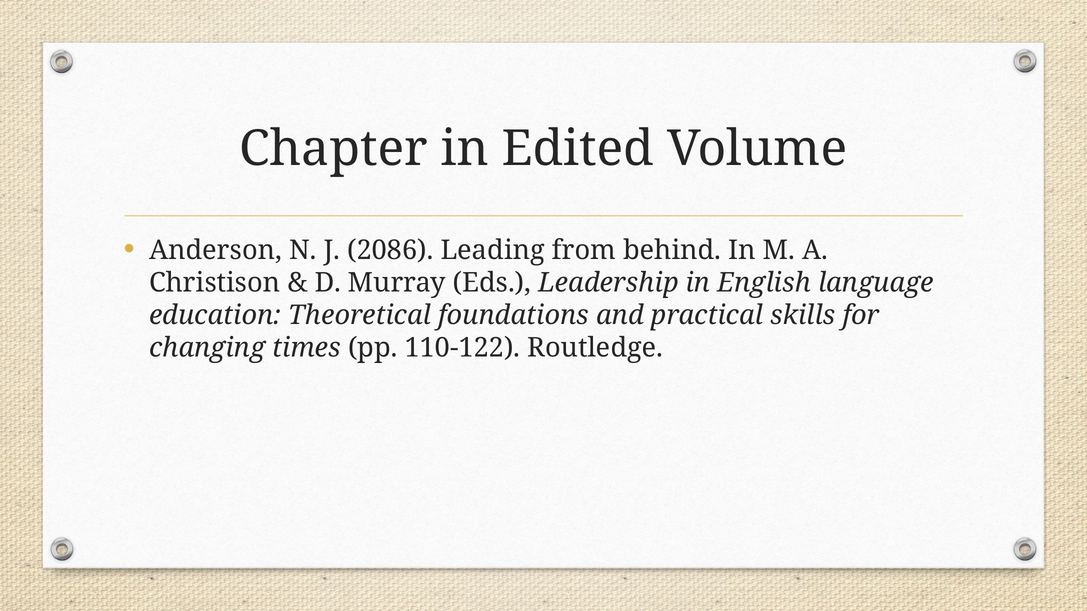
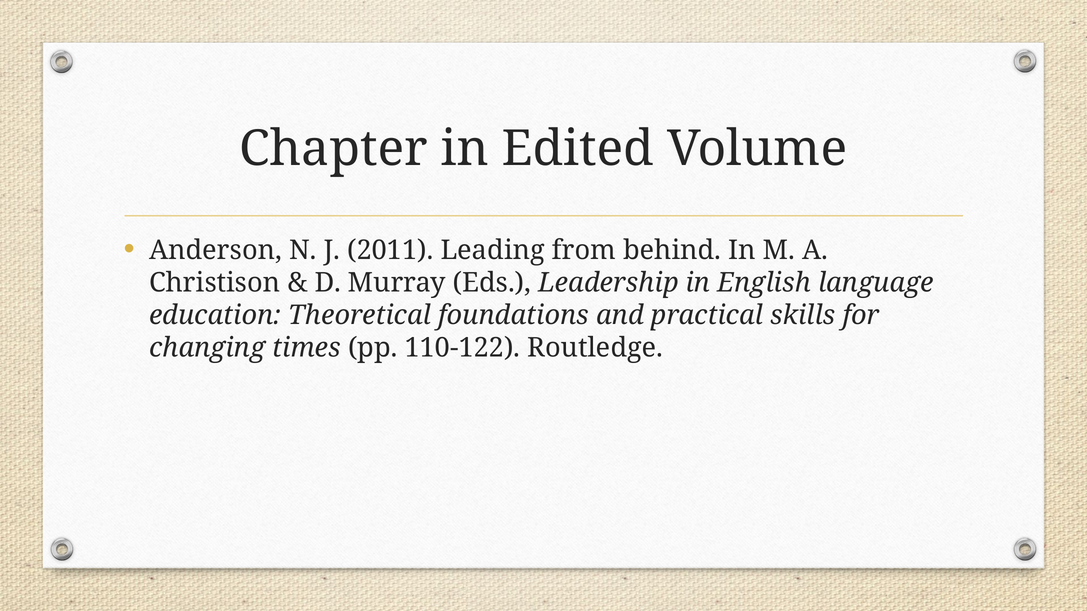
2086: 2086 -> 2011
